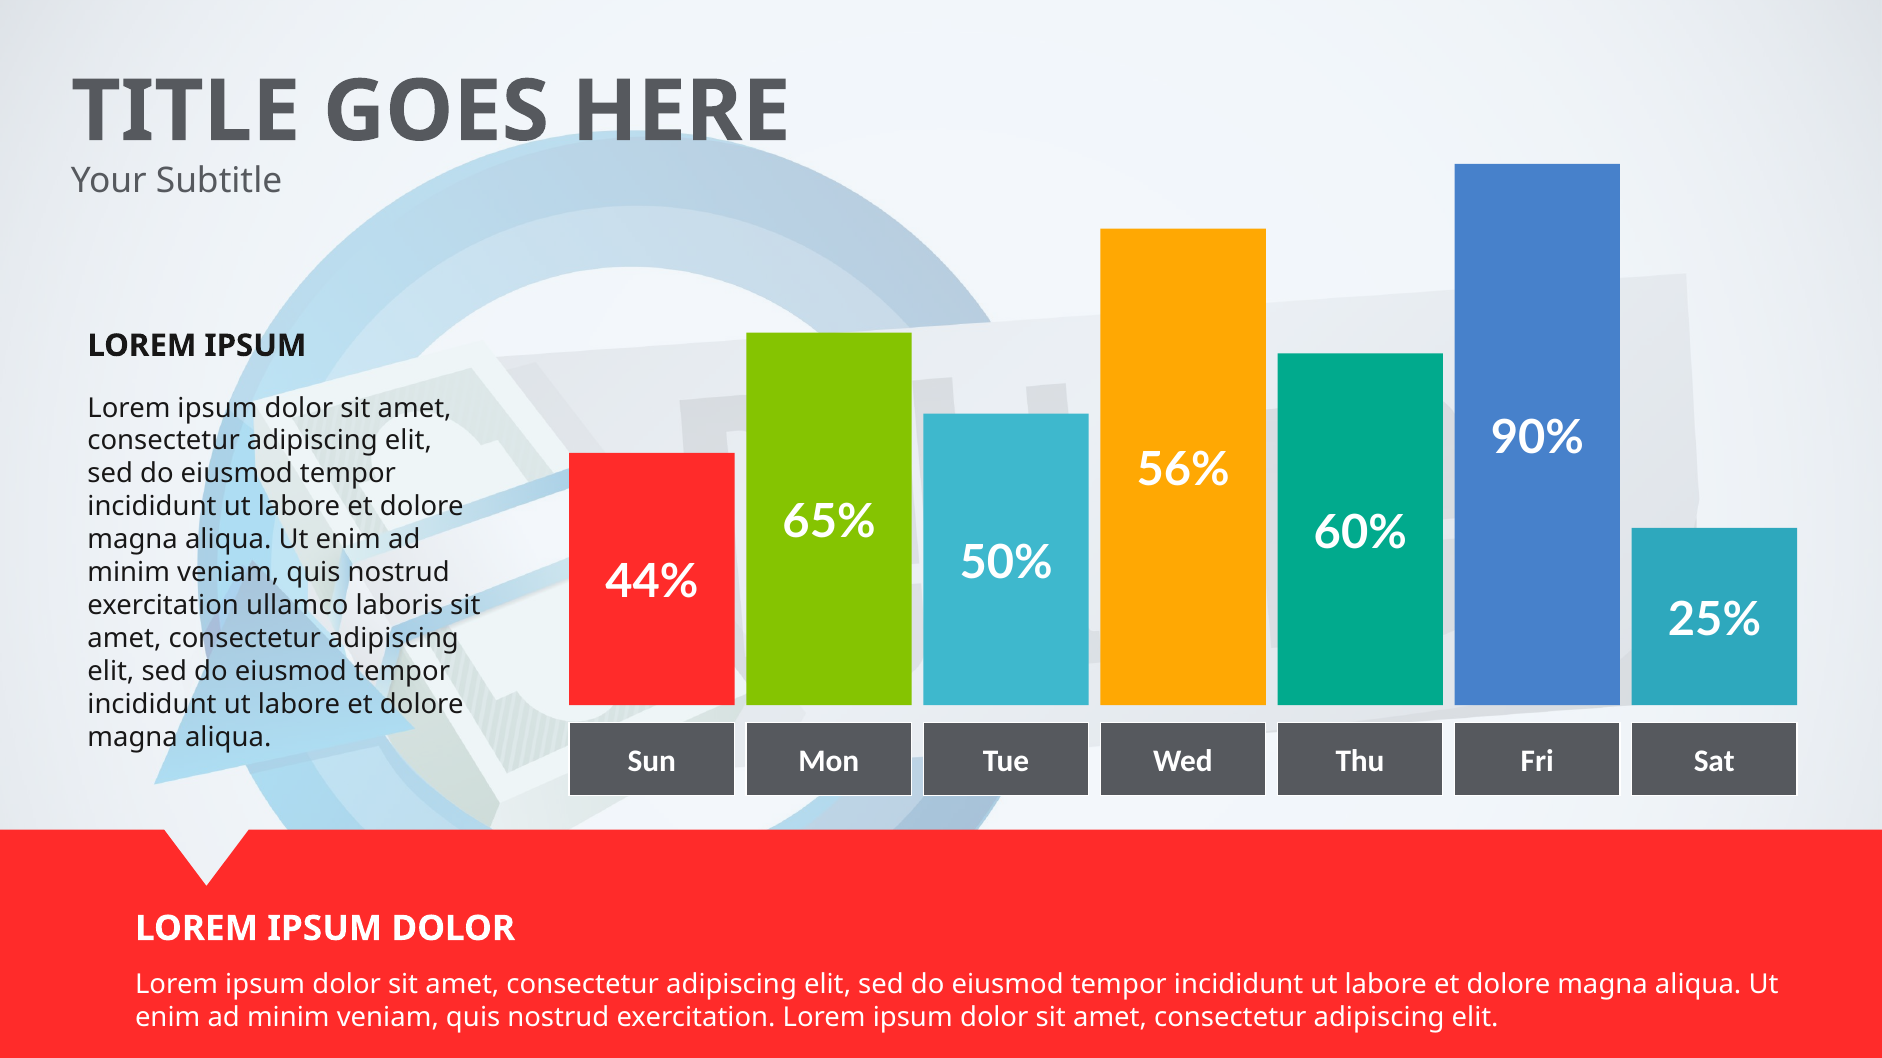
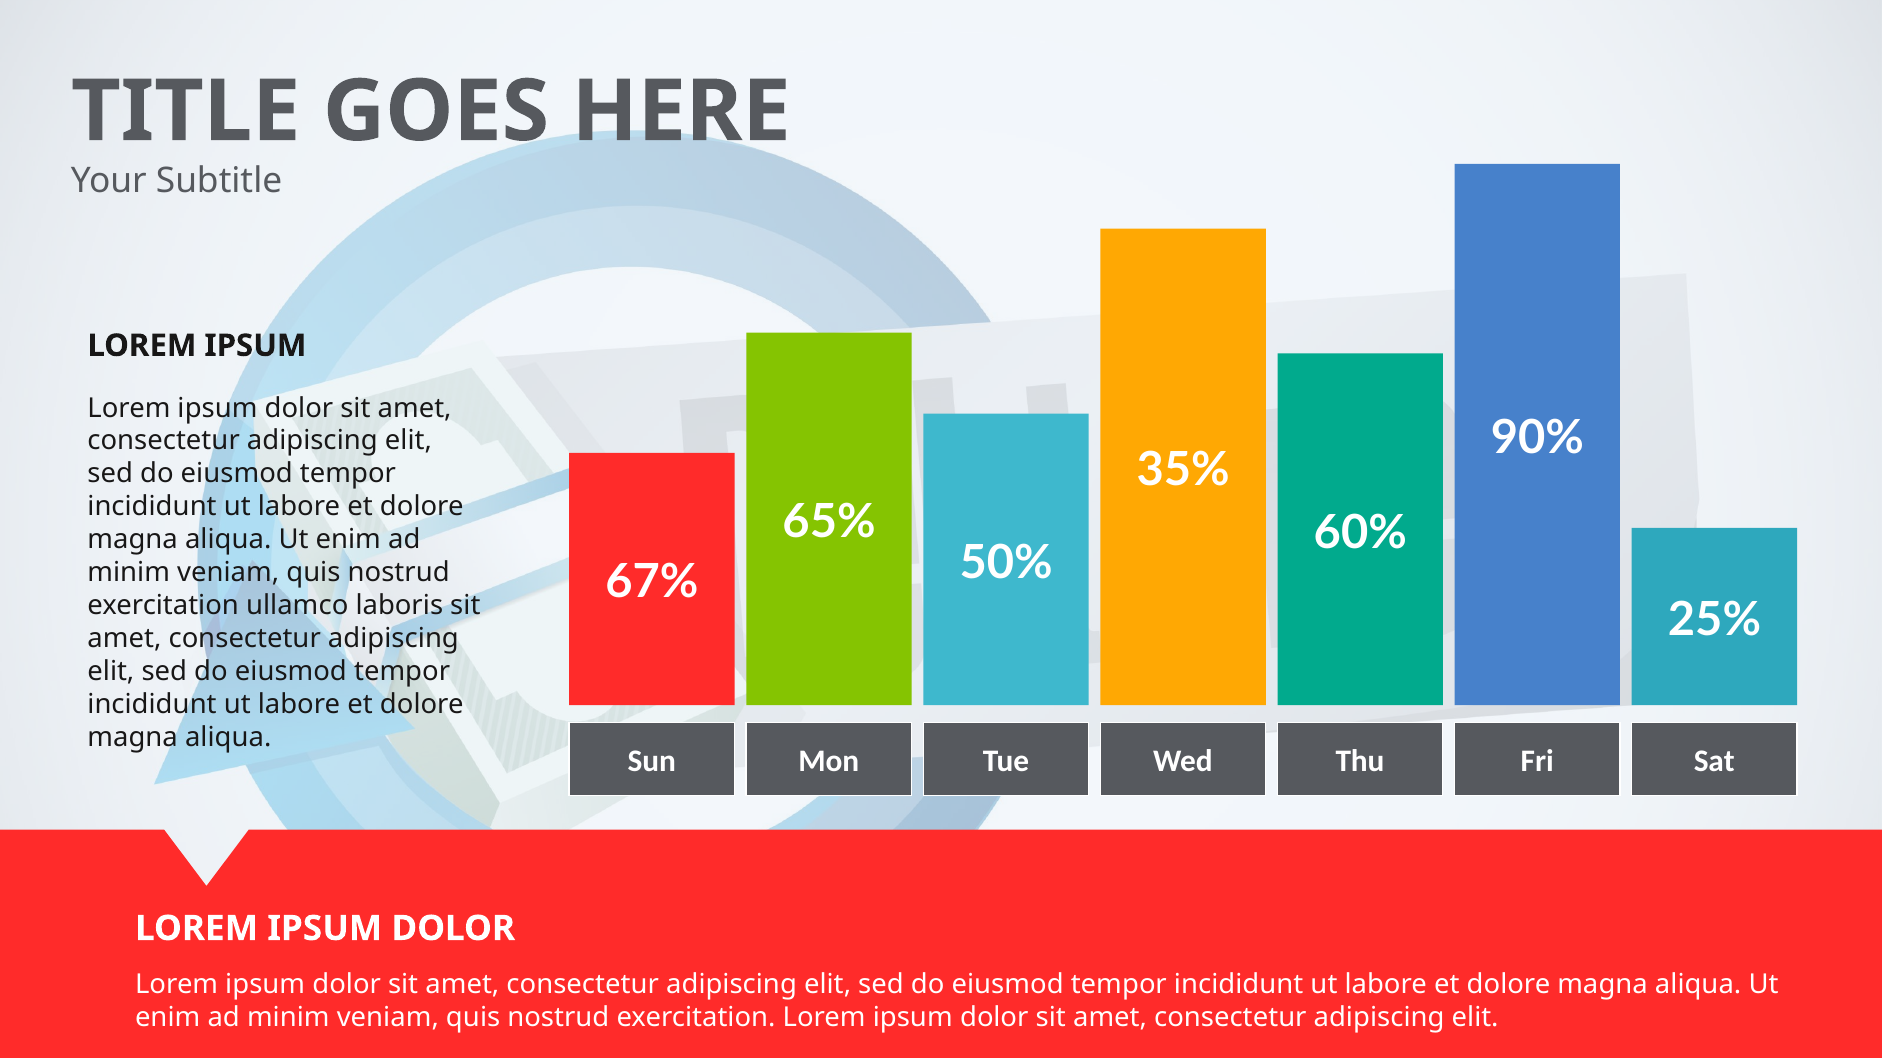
56%: 56% -> 35%
44%: 44% -> 67%
